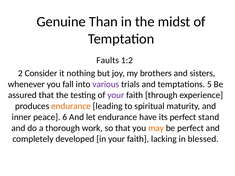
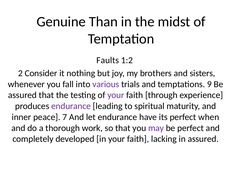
5: 5 -> 9
endurance at (71, 106) colour: orange -> purple
6: 6 -> 7
stand: stand -> when
may colour: orange -> purple
in blessed: blessed -> assured
